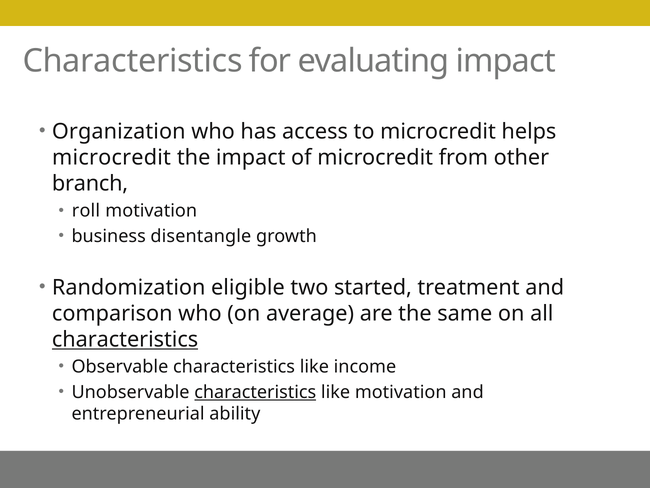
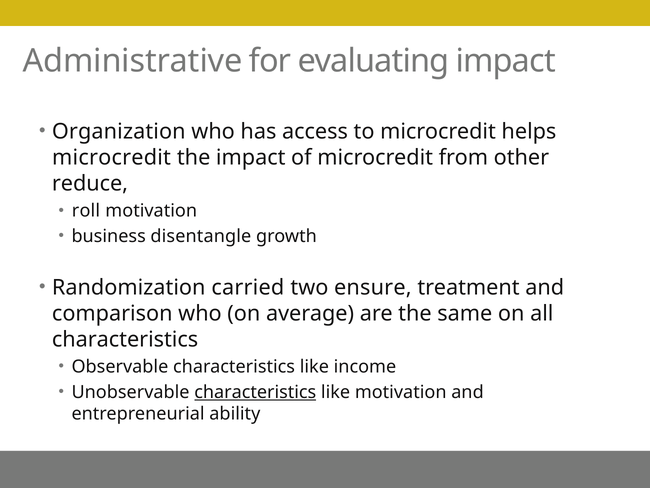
Characteristics at (133, 61): Characteristics -> Administrative
branch: branch -> reduce
eligible: eligible -> carried
started: started -> ensure
characteristics at (125, 339) underline: present -> none
